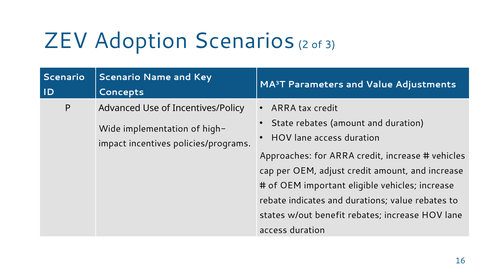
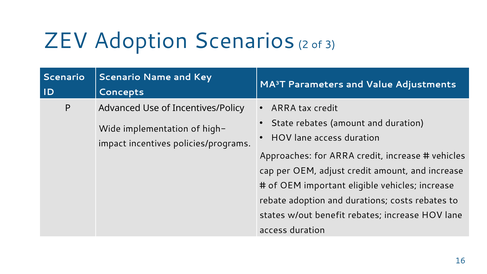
rebate indicates: indicates -> adoption
durations value: value -> costs
